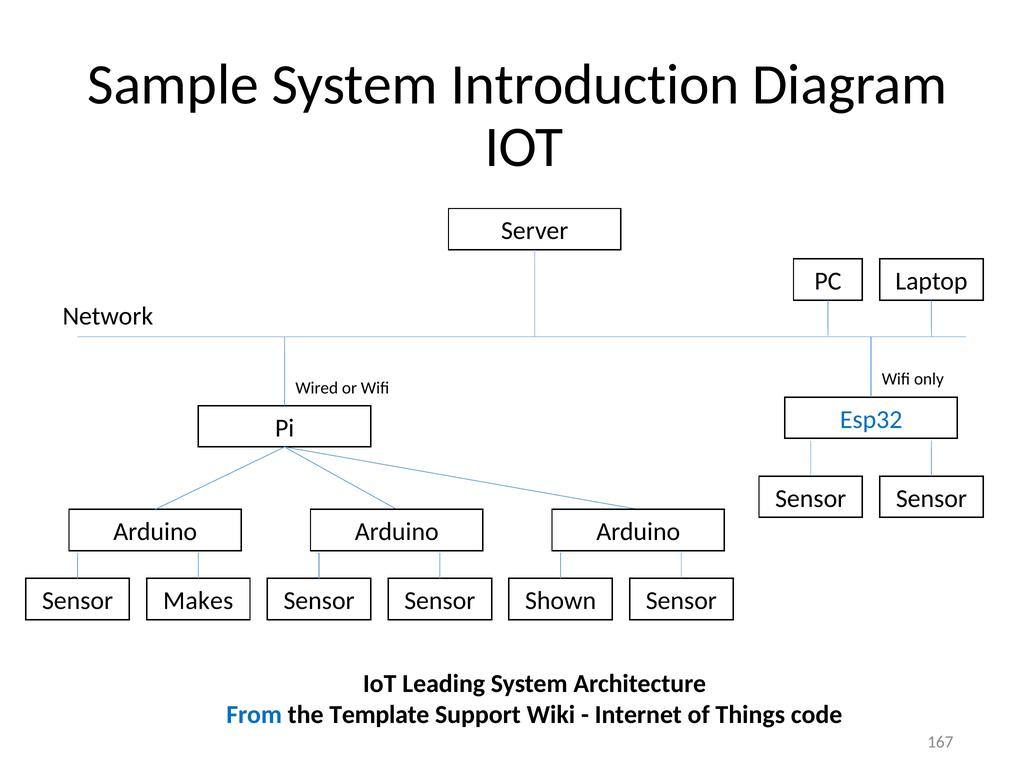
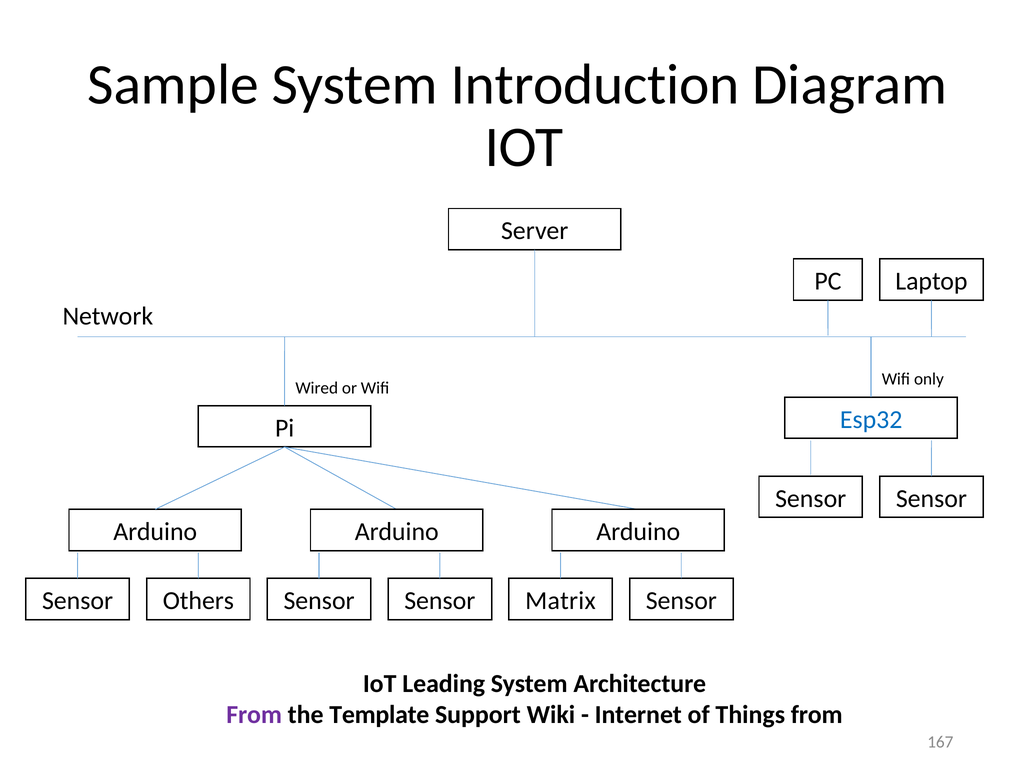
Makes: Makes -> Others
Shown: Shown -> Matrix
From at (254, 714) colour: blue -> purple
Things code: code -> from
